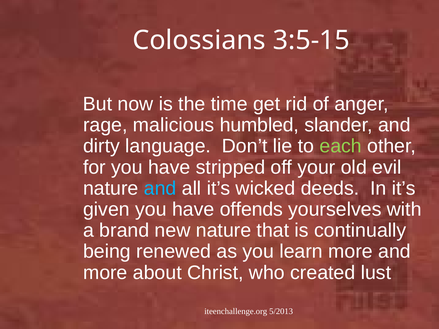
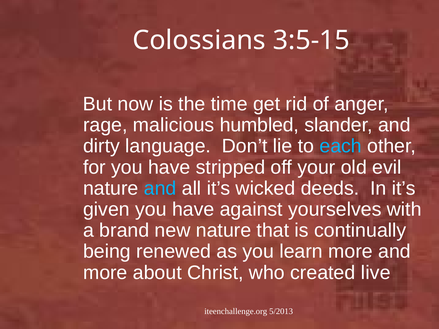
each colour: light green -> light blue
offends: offends -> against
lust: lust -> live
